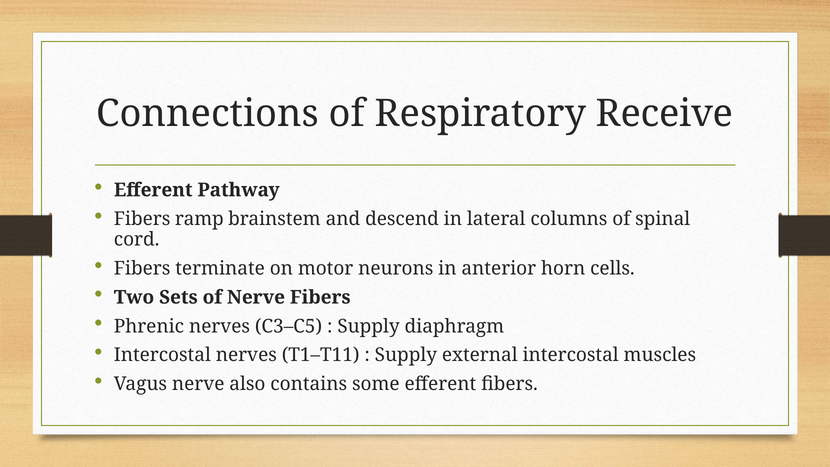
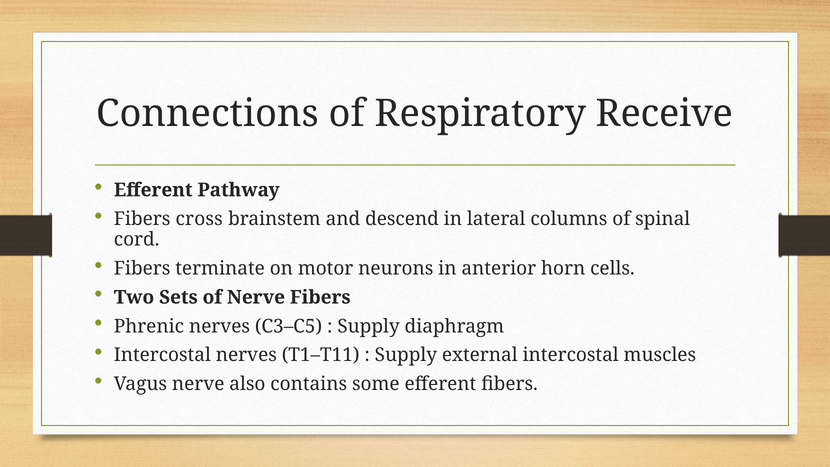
ramp: ramp -> cross
